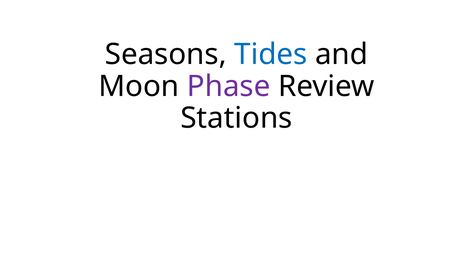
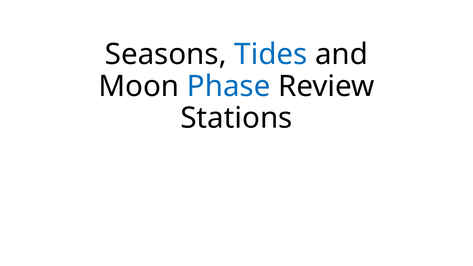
Phase colour: purple -> blue
